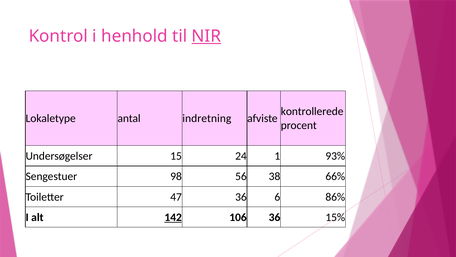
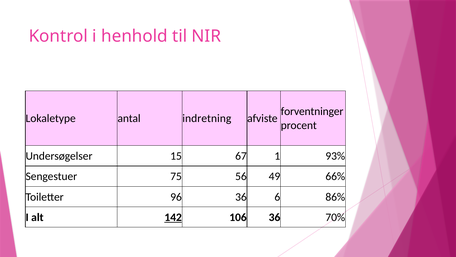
NIR underline: present -> none
kontrollerede: kontrollerede -> forventninger
24: 24 -> 67
98: 98 -> 75
38: 38 -> 49
47: 47 -> 96
15%: 15% -> 70%
